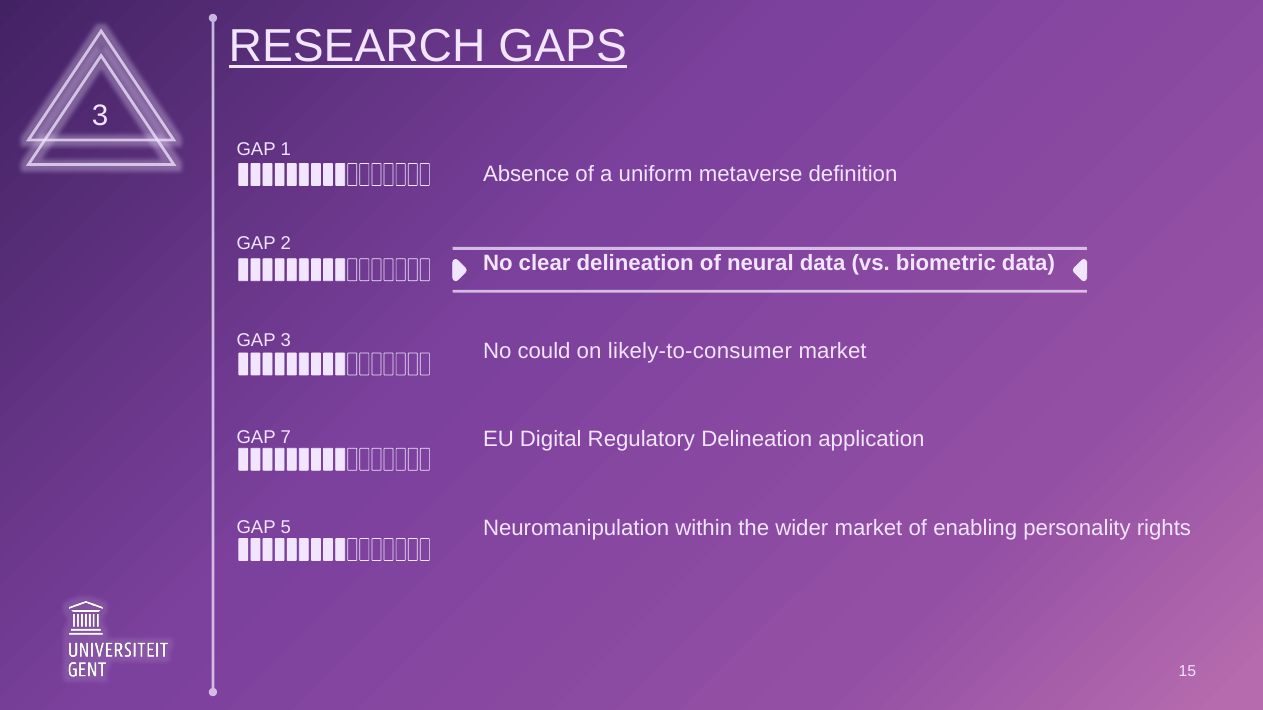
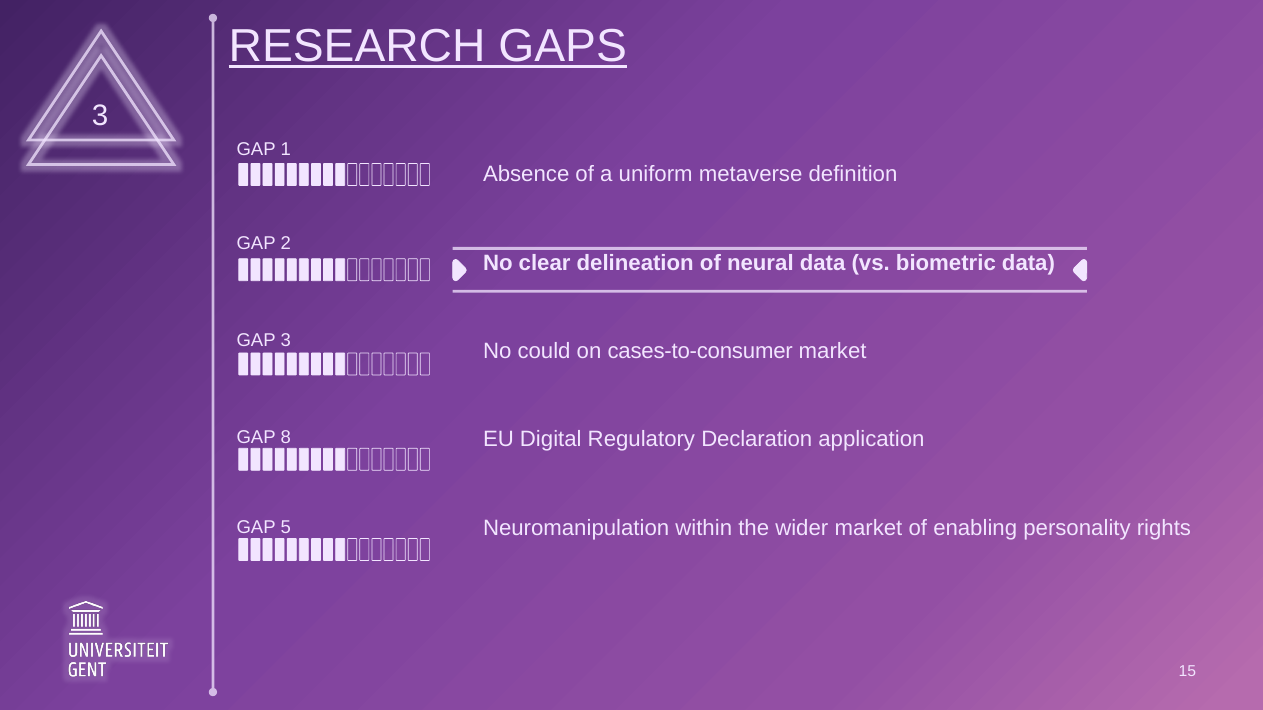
likely-to-consumer: likely-to-consumer -> cases-to-consumer
7: 7 -> 8
Regulatory Delineation: Delineation -> Declaration
